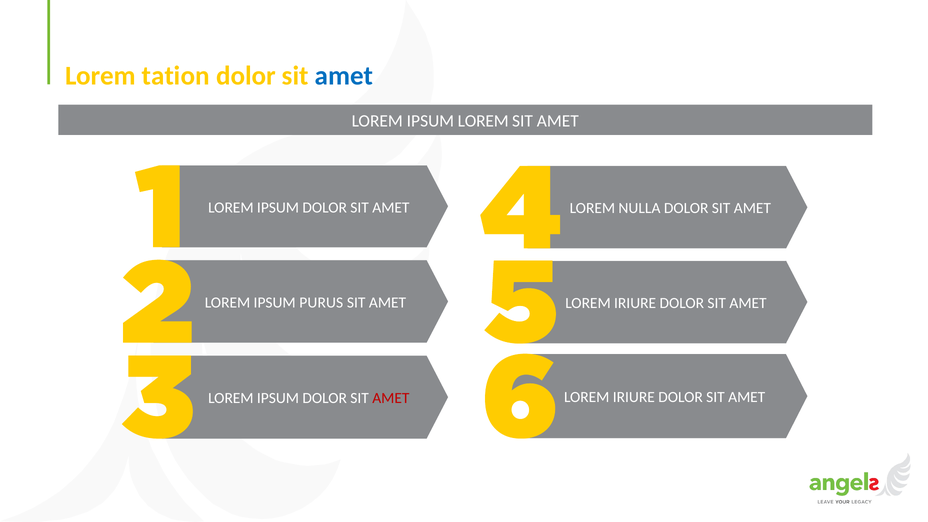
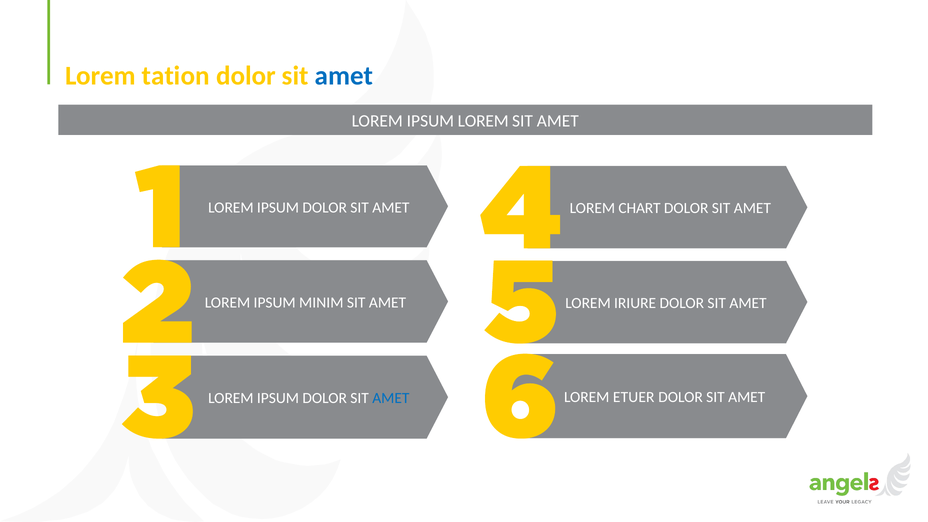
NULLA: NULLA -> CHART
PURUS: PURUS -> MINIM
IRIURE at (634, 397): IRIURE -> ETUER
AMET at (391, 398) colour: red -> blue
